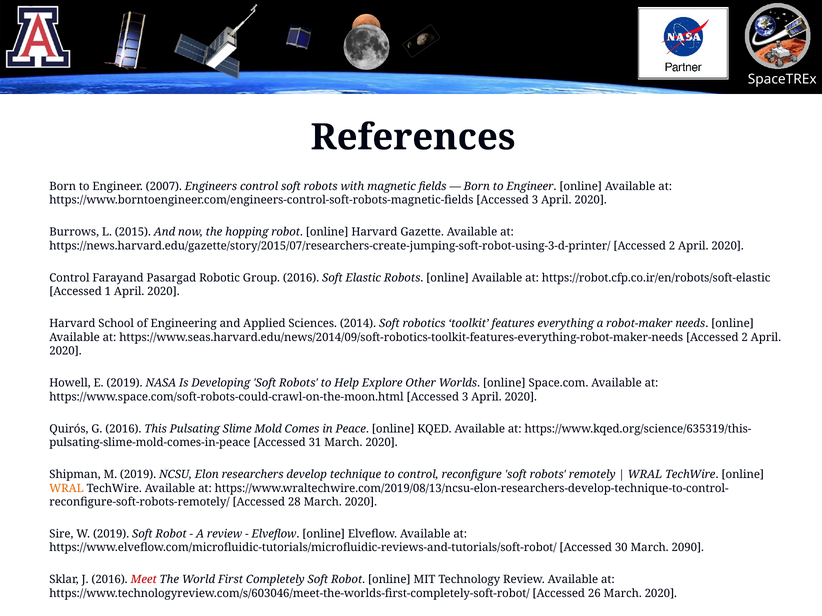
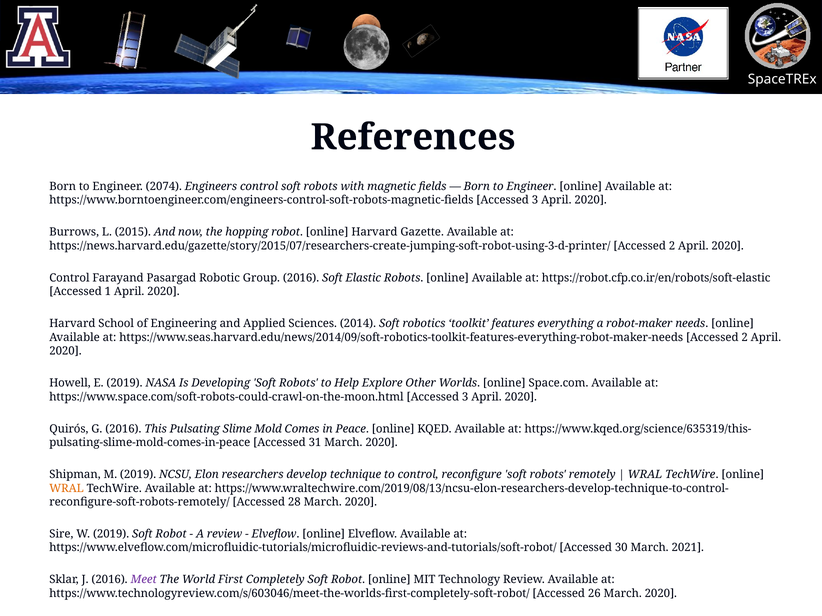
2007: 2007 -> 2074
2090: 2090 -> 2021
Meet colour: red -> purple
